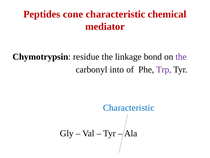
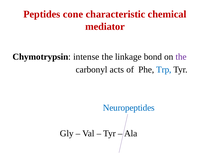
residue: residue -> intense
into: into -> acts
Trp colour: purple -> blue
Characteristic at (129, 107): Characteristic -> Neuropeptides
